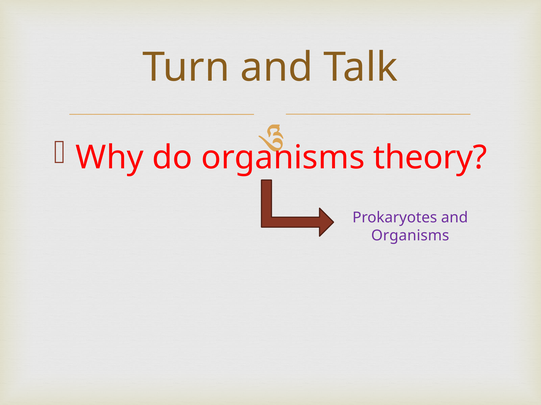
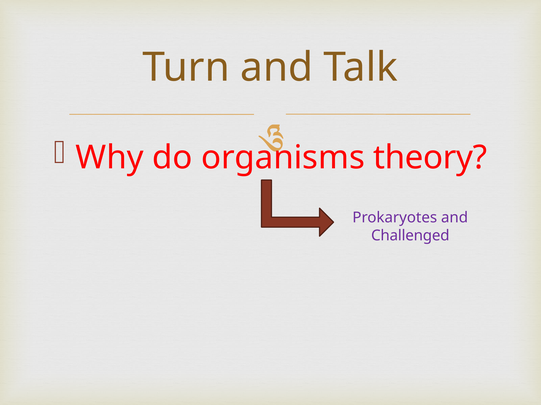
Organisms at (410, 236): Organisms -> Challenged
